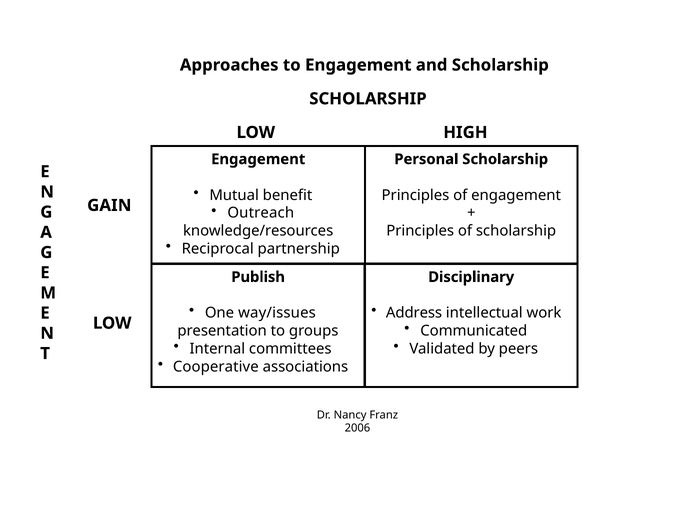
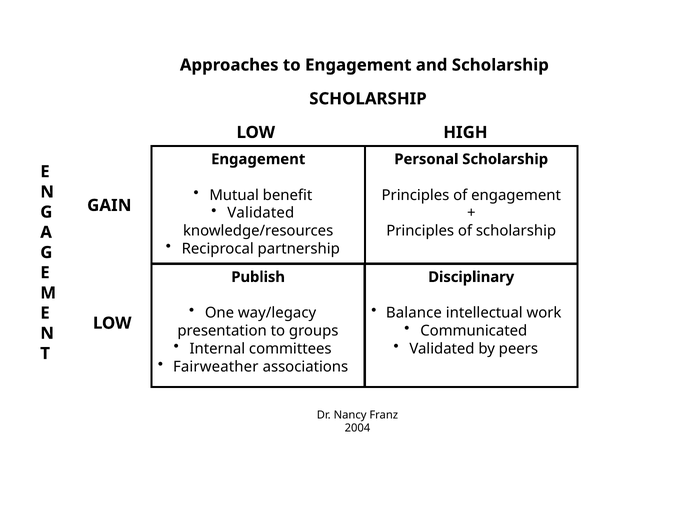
Outreach at (261, 213): Outreach -> Validated
way/issues: way/issues -> way/legacy
Address: Address -> Balance
Cooperative: Cooperative -> Fairweather
2006: 2006 -> 2004
